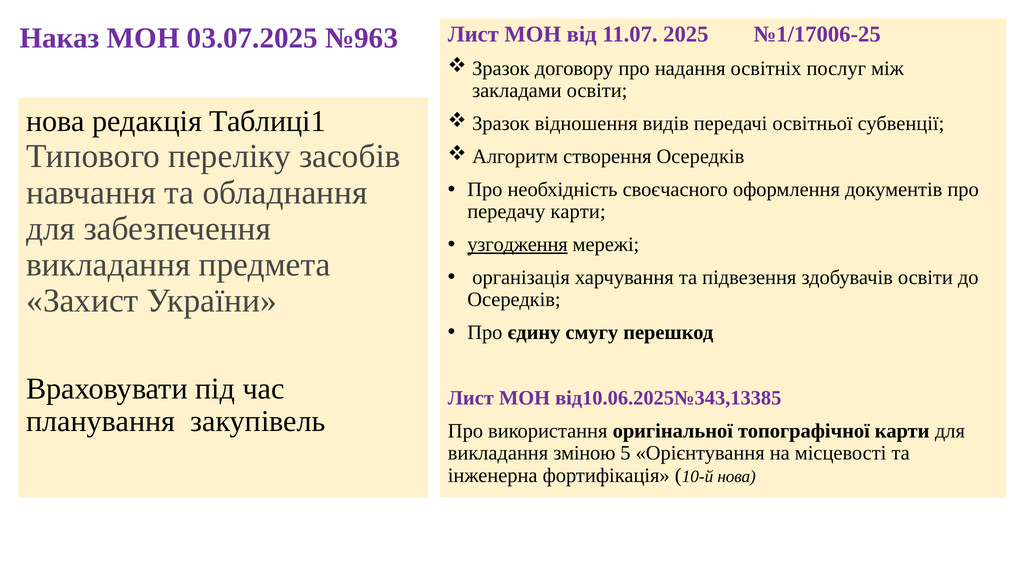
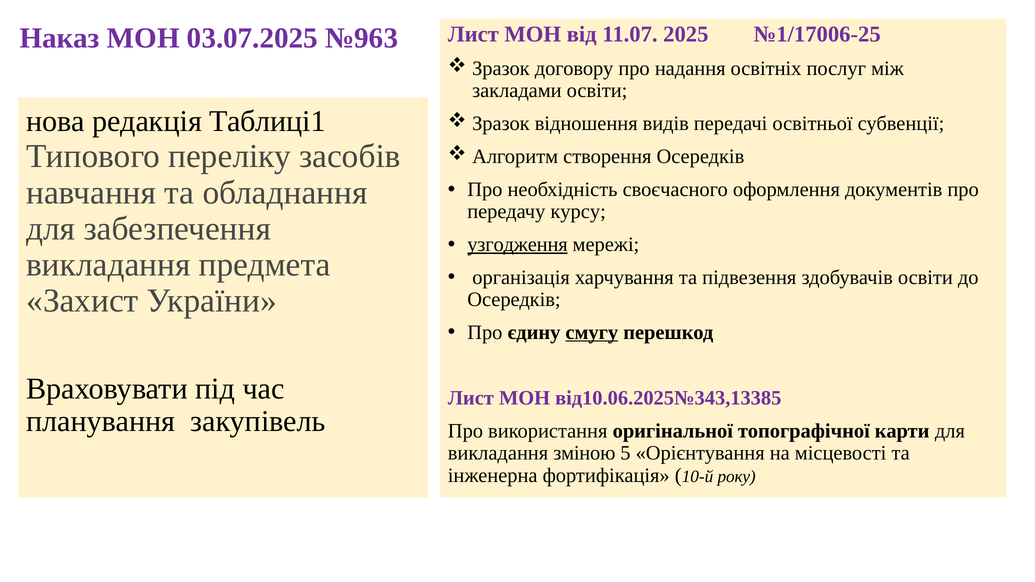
передачу карти: карти -> курсу
смугу underline: none -> present
10-й нова: нова -> року
